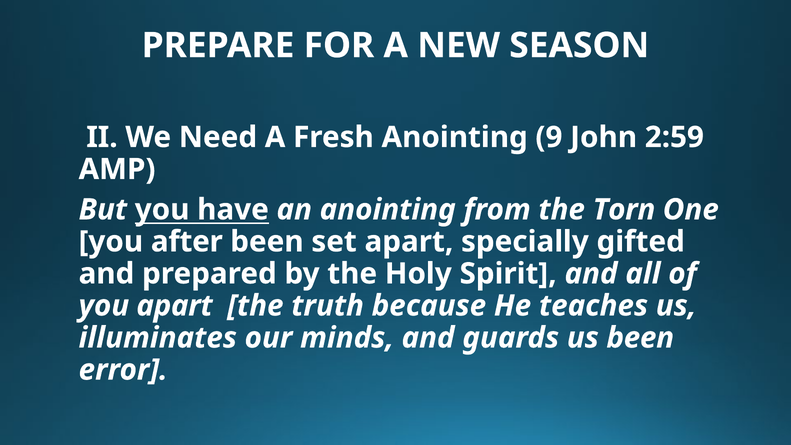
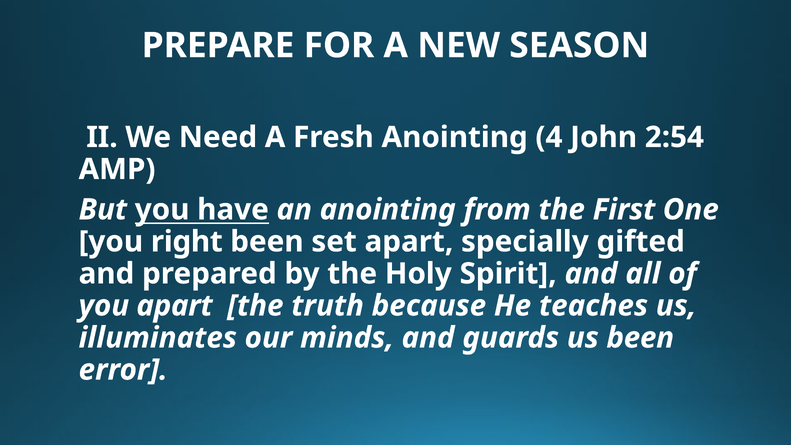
9: 9 -> 4
2:59: 2:59 -> 2:54
Torn: Torn -> First
after: after -> right
